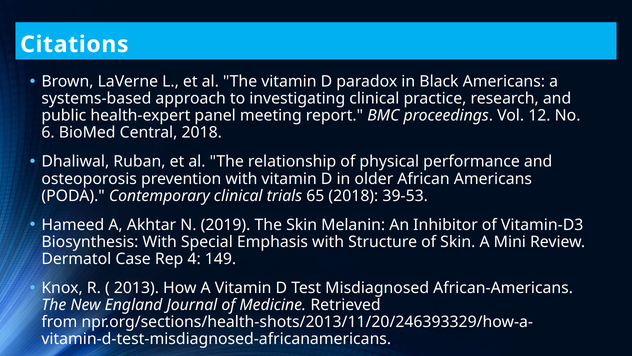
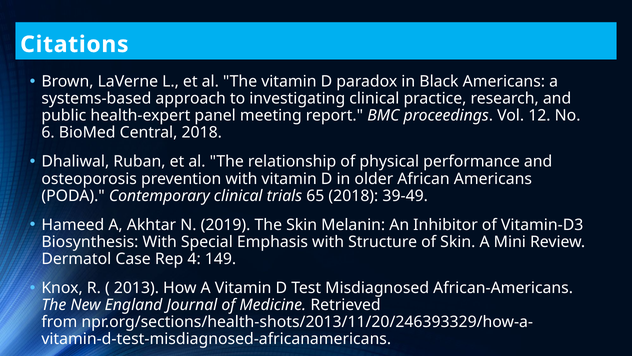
39-53: 39-53 -> 39-49
